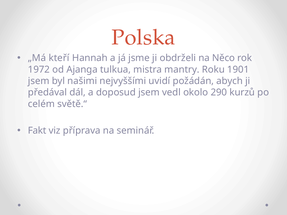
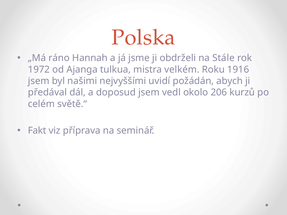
kteří: kteří -> ráno
Něco: Něco -> Stále
mantry: mantry -> velkém
1901: 1901 -> 1916
290: 290 -> 206
